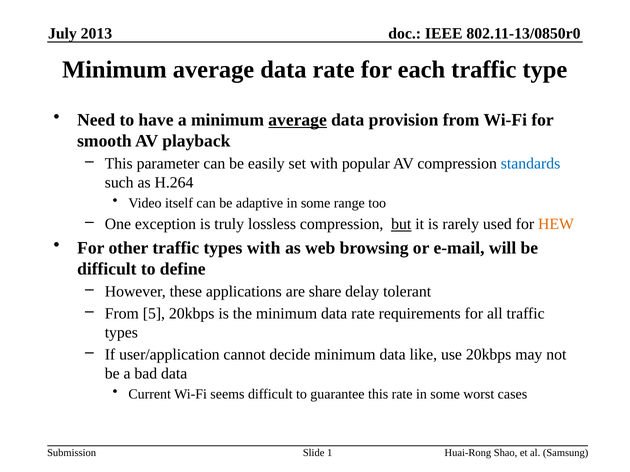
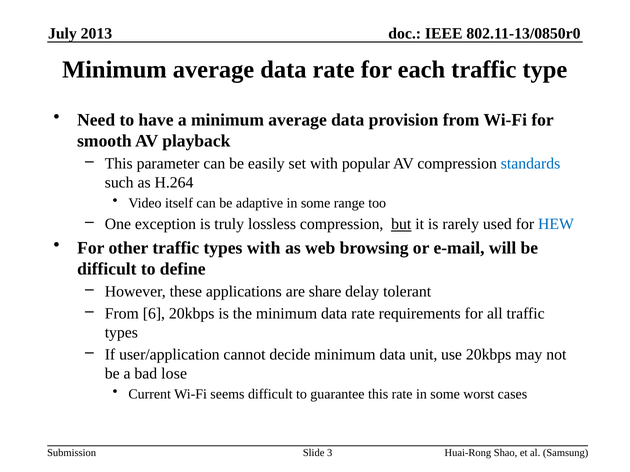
average at (298, 120) underline: present -> none
HEW colour: orange -> blue
5: 5 -> 6
like: like -> unit
bad data: data -> lose
1: 1 -> 3
